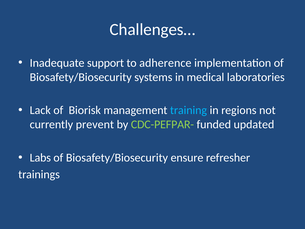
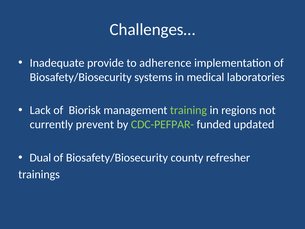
support: support -> provide
training colour: light blue -> light green
Labs: Labs -> Dual
ensure: ensure -> county
